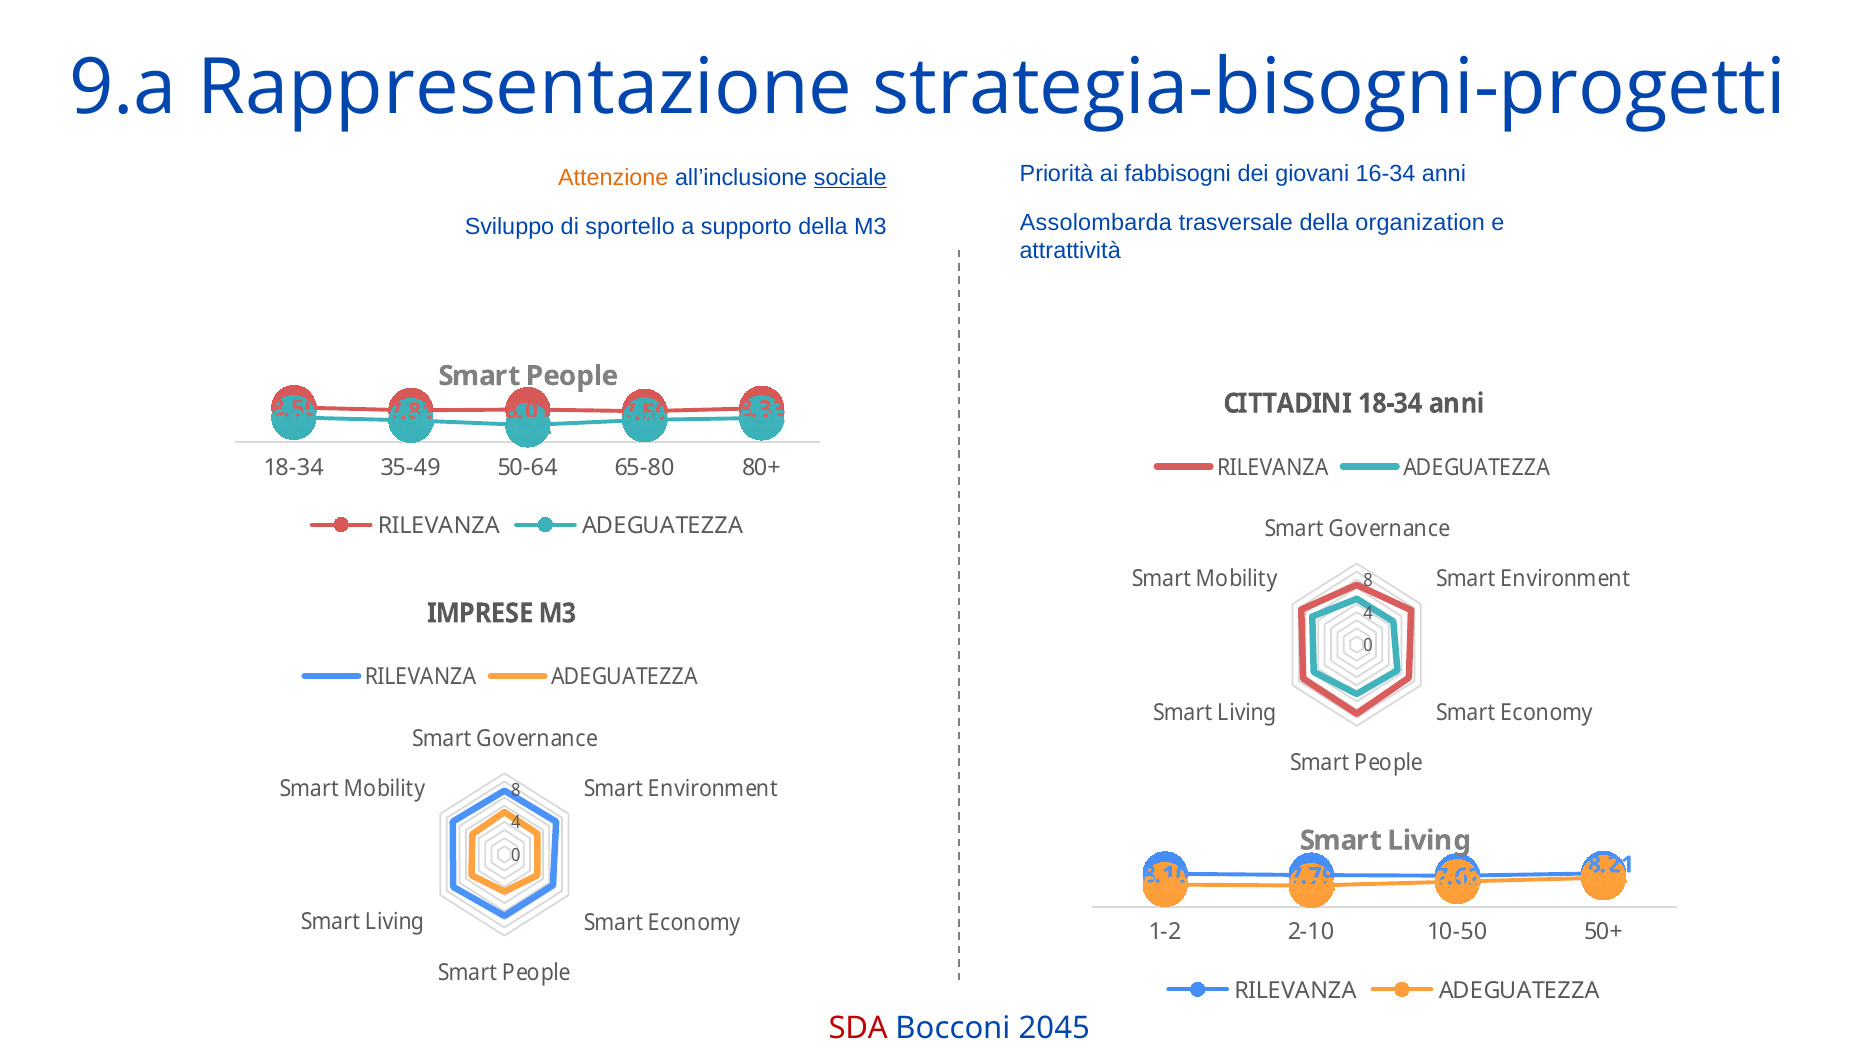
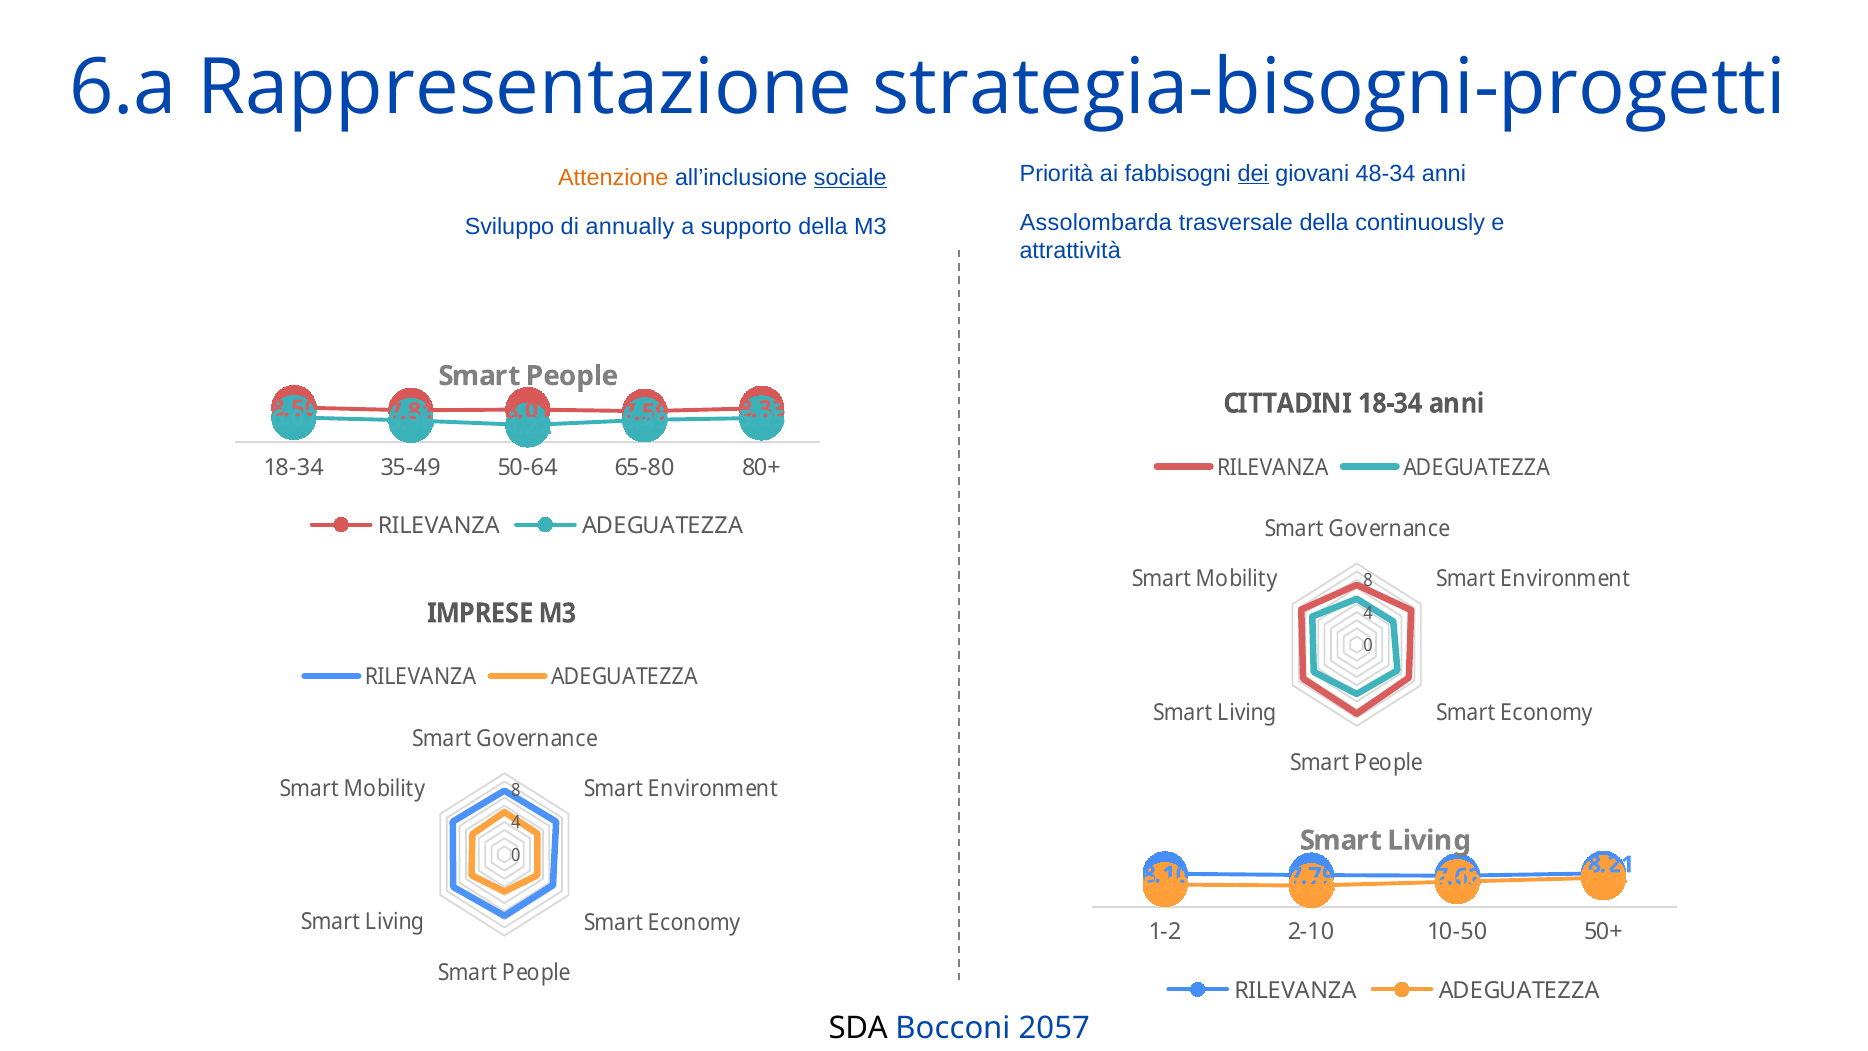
9.a: 9.a -> 6.a
dei underline: none -> present
16-34: 16-34 -> 48-34
organization: organization -> continuously
sportello: sportello -> annually
SDA colour: red -> black
2045: 2045 -> 2057
